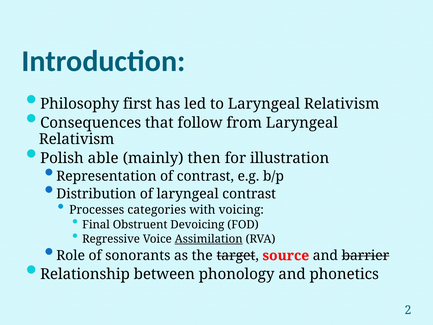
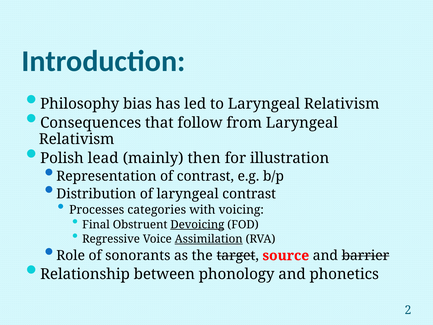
first: first -> bias
able: able -> lead
Devoicing underline: none -> present
